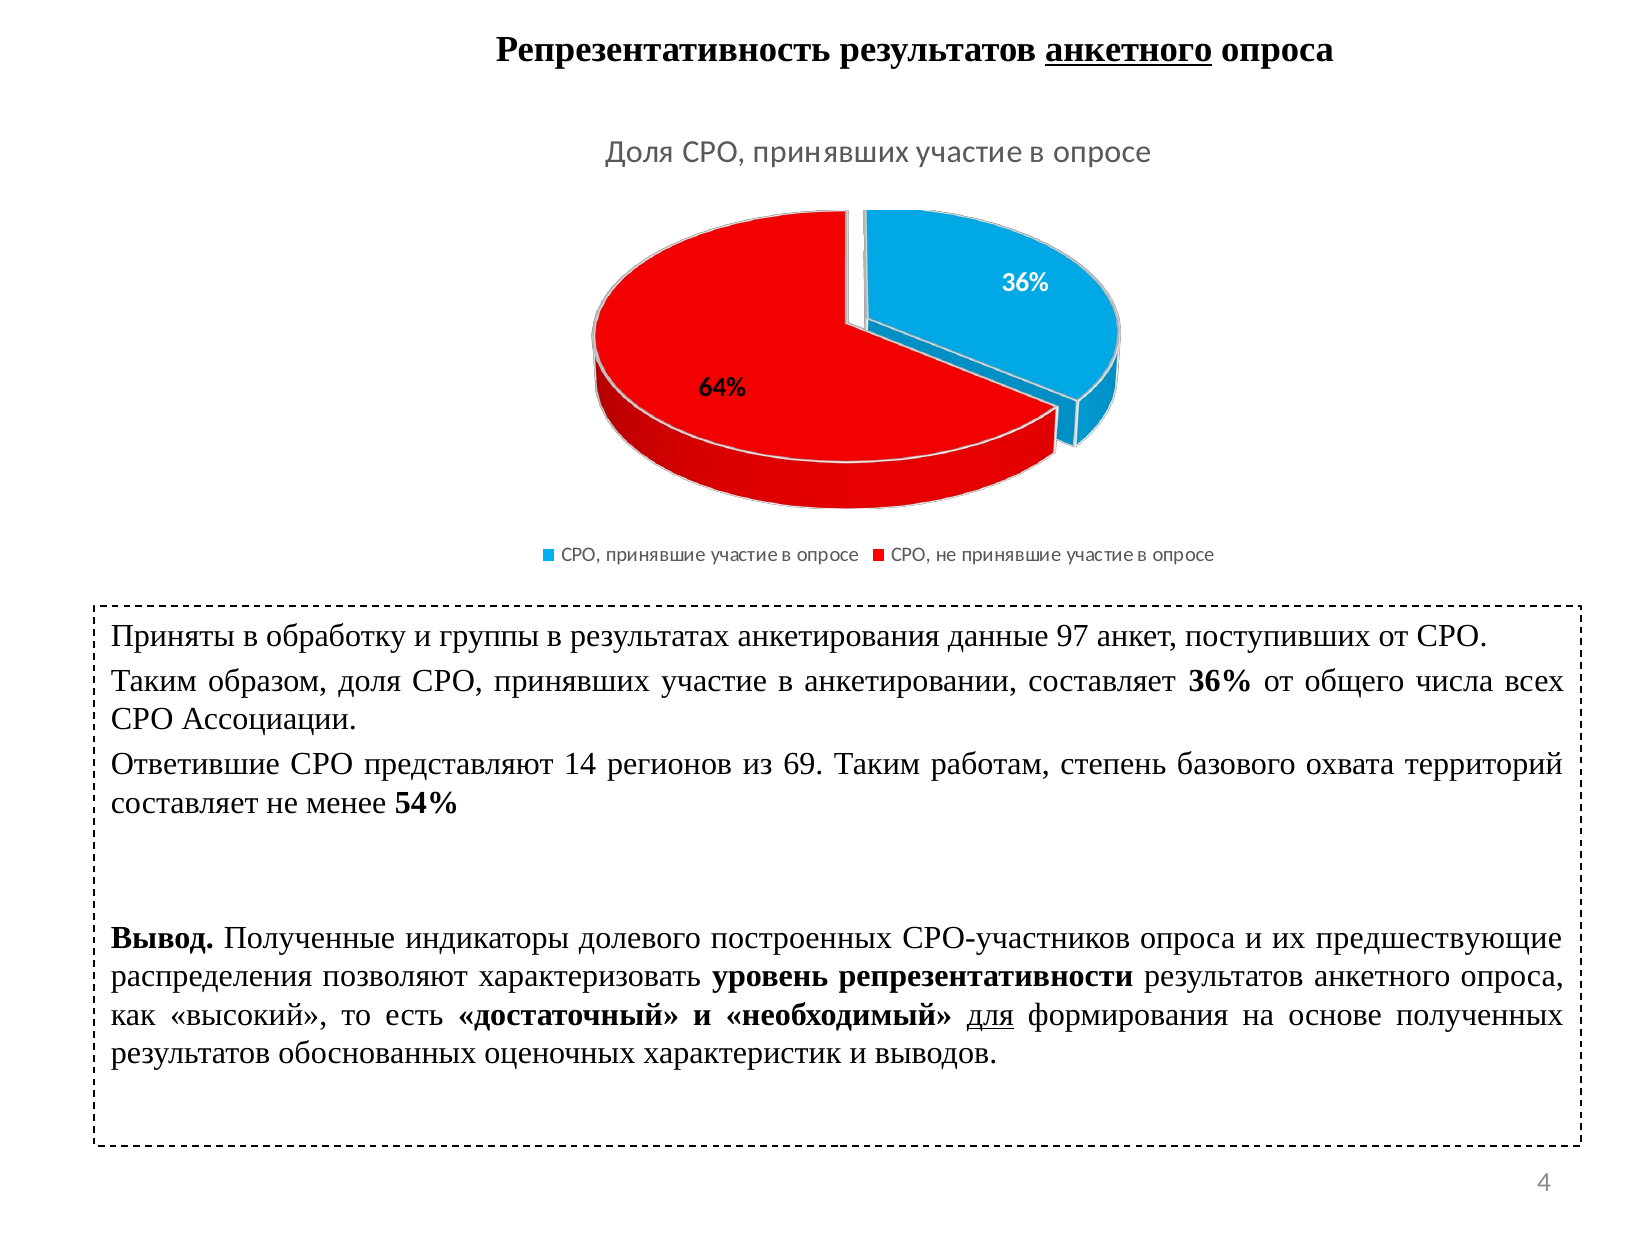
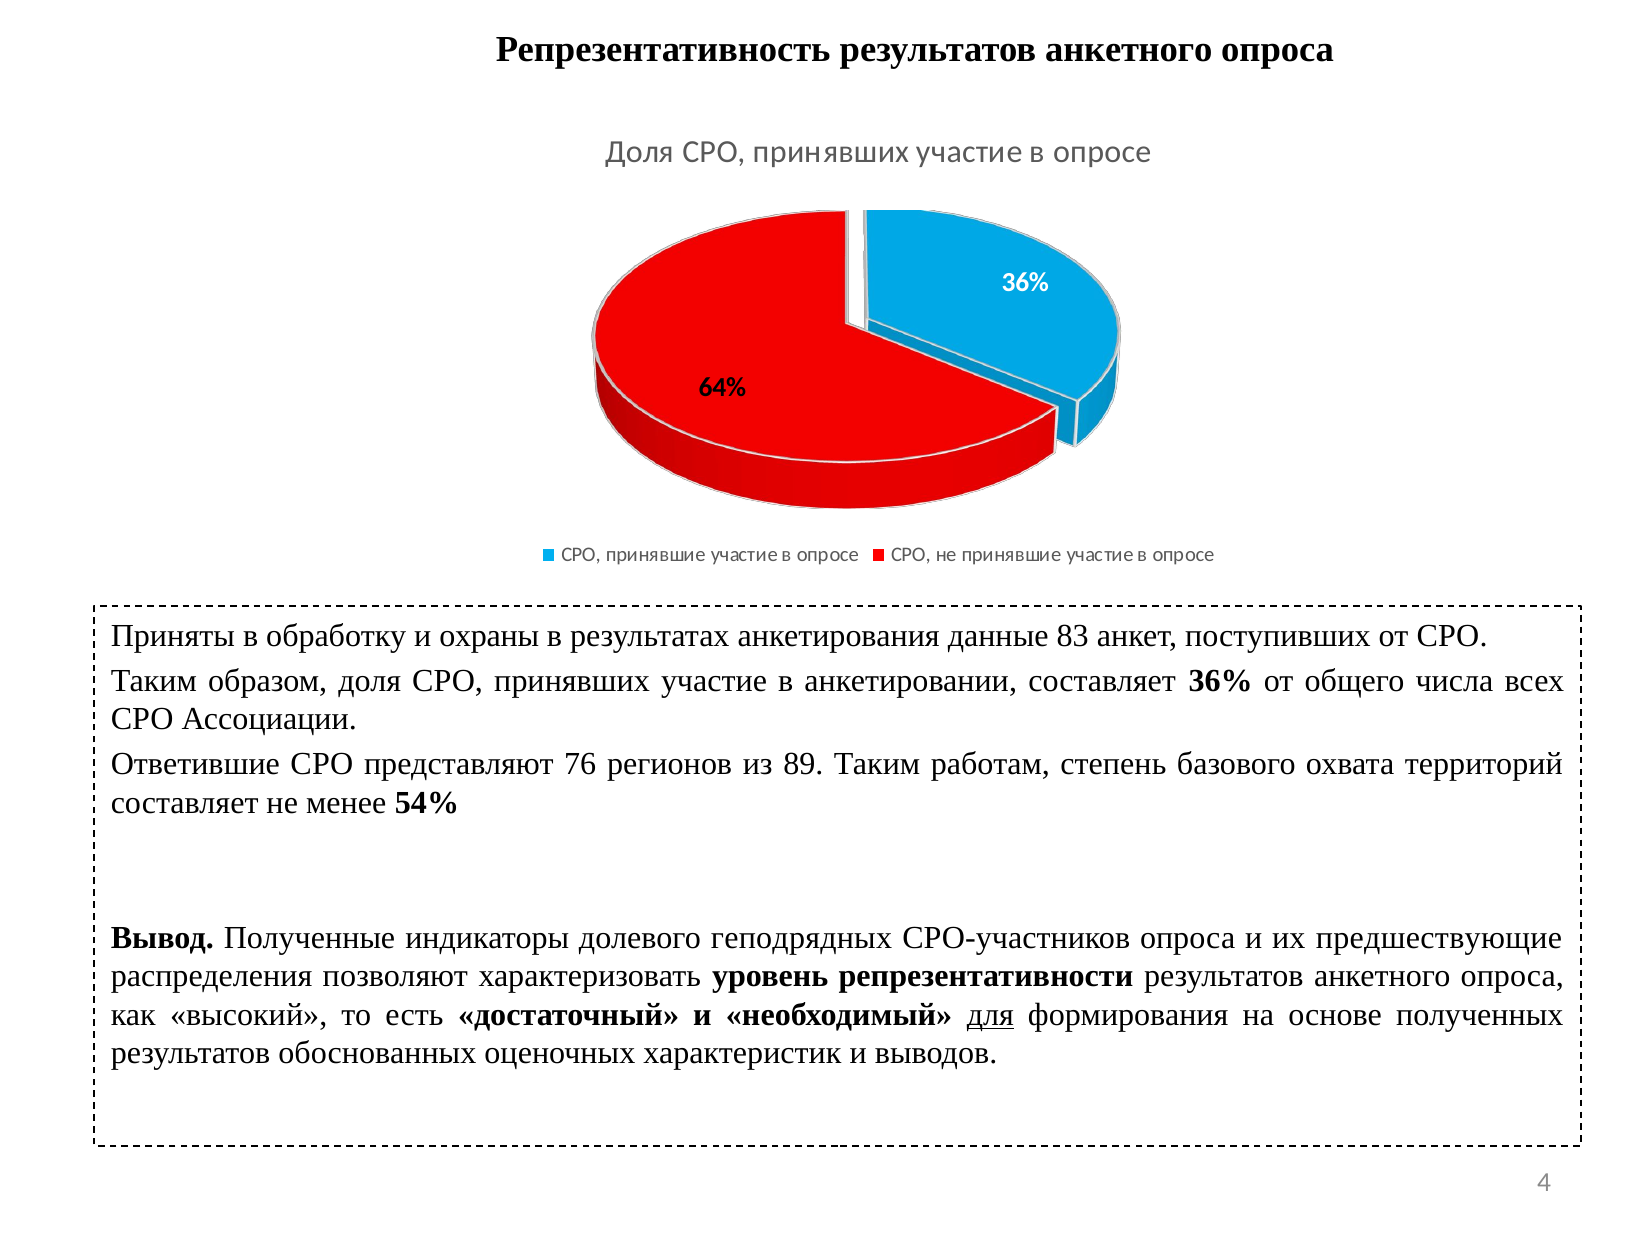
анкетного at (1129, 50) underline: present -> none
группы: группы -> охраны
97: 97 -> 83
14: 14 -> 76
69: 69 -> 89
построенных: построенных -> геподрядных
